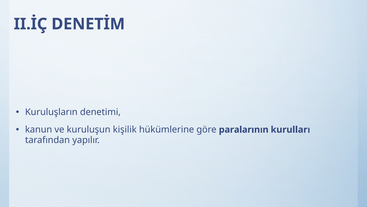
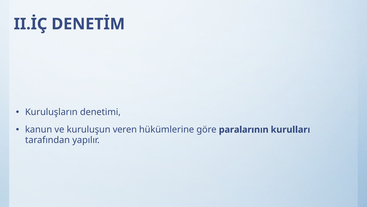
kişilik: kişilik -> veren
